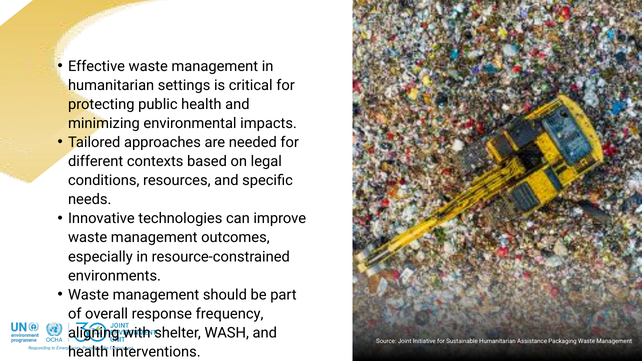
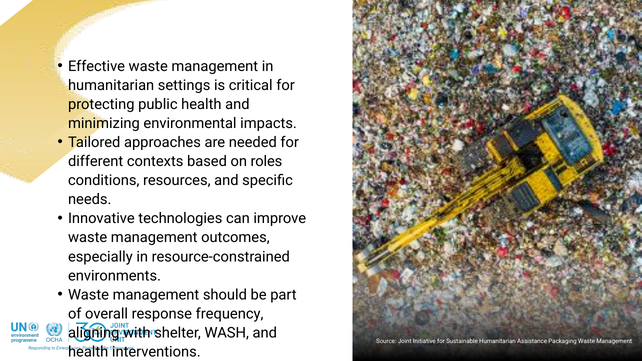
legal: legal -> roles
